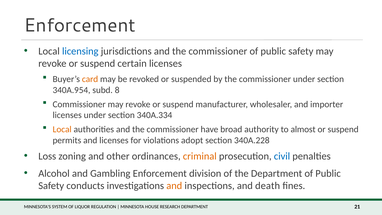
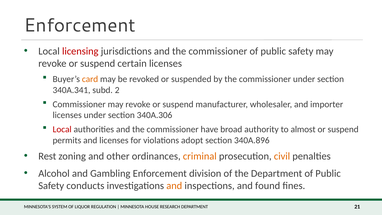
licensing colour: blue -> red
340A.954: 340A.954 -> 340A.341
8: 8 -> 2
340A.334: 340A.334 -> 340A.306
Local at (62, 129) colour: orange -> red
340A.228: 340A.228 -> 340A.896
Loss: Loss -> Rest
civil colour: blue -> orange
death: death -> found
